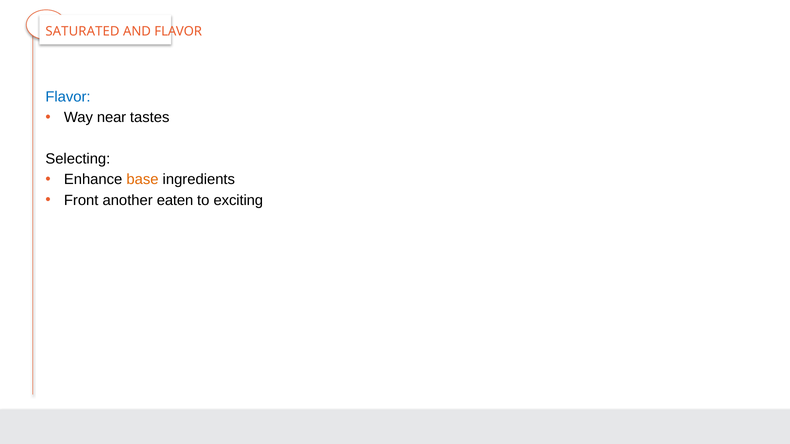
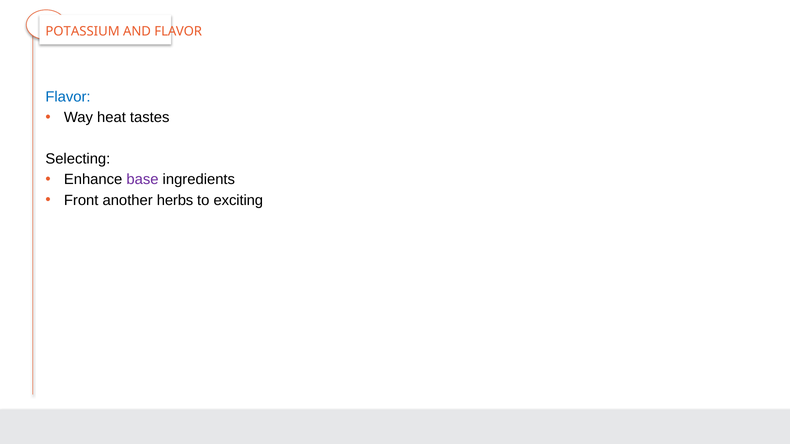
SATURATED: SATURATED -> POTASSIUM
near: near -> heat
base colour: orange -> purple
eaten: eaten -> herbs
